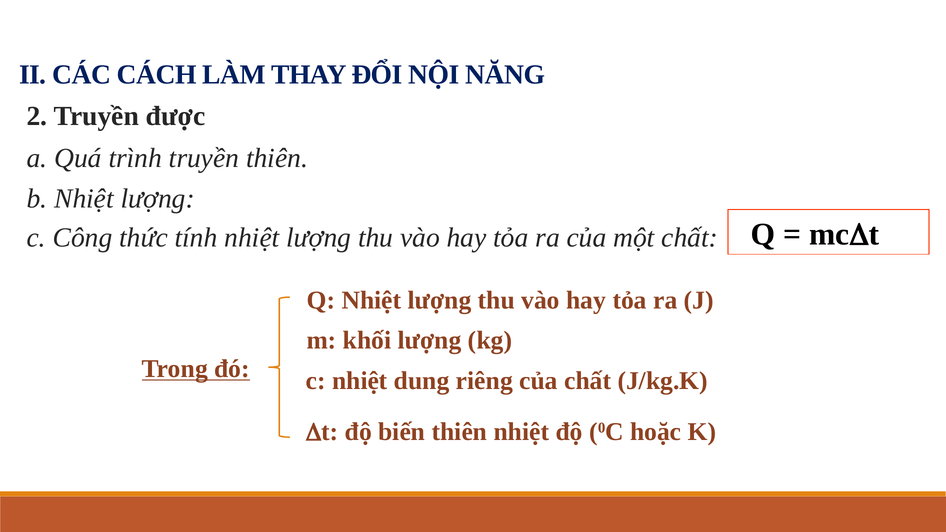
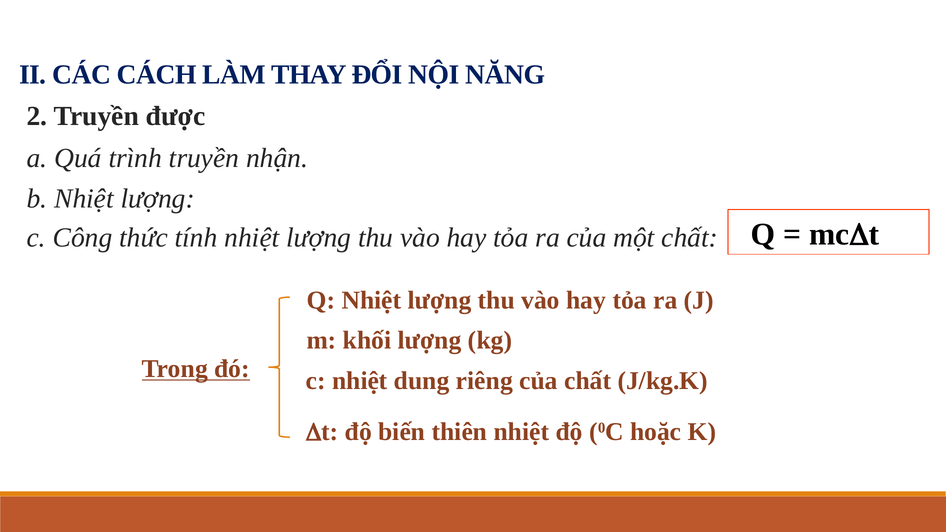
truyền thiên: thiên -> nhận
